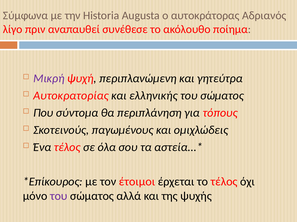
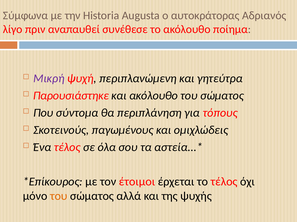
Αυτοκρατορίας: Αυτοκρατορίας -> Παρουσιάστηκε
και ελληνικής: ελληνικής -> ακόλουθο
του at (59, 197) colour: purple -> orange
